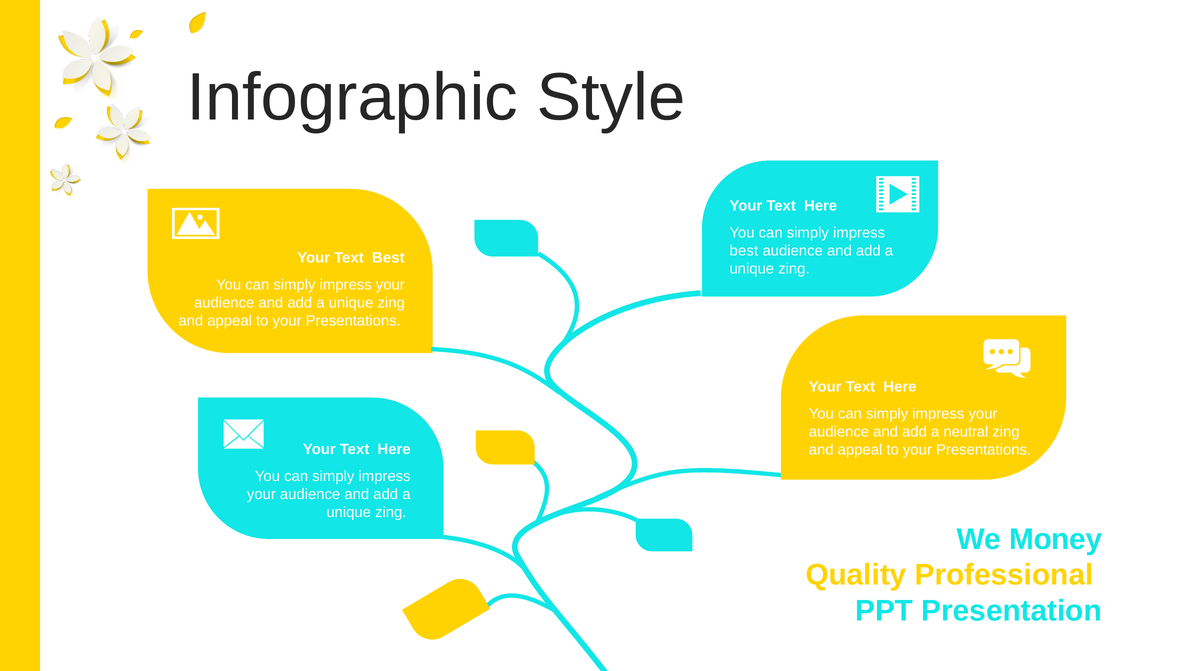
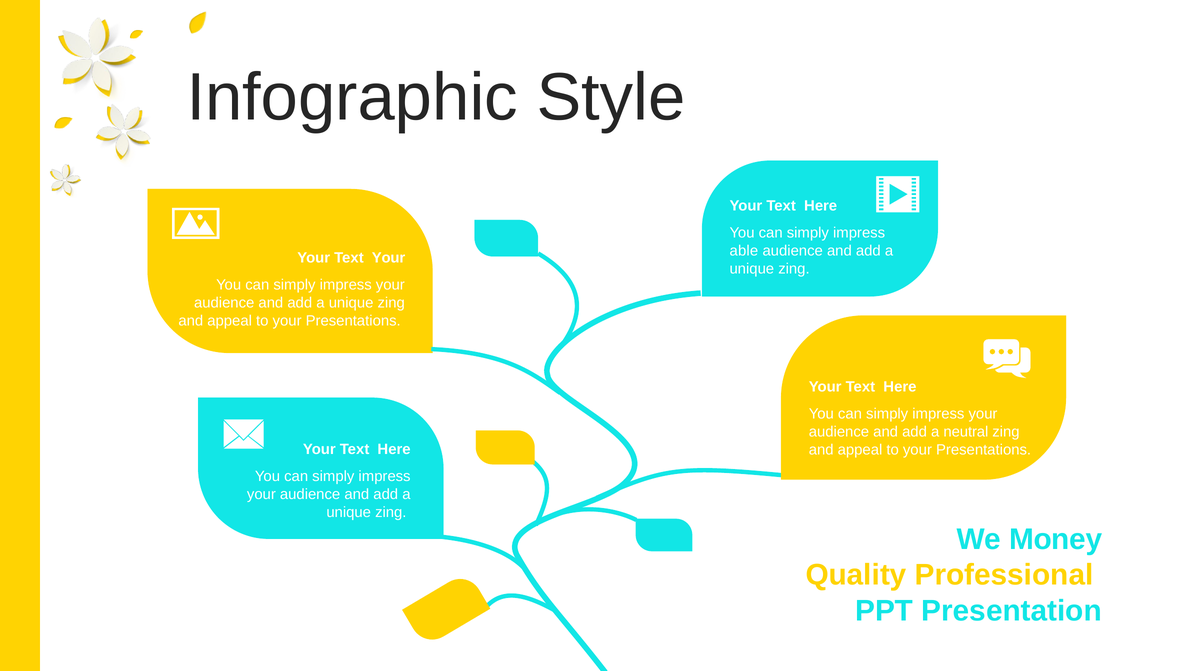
best at (744, 251): best -> able
Text Best: Best -> Your
